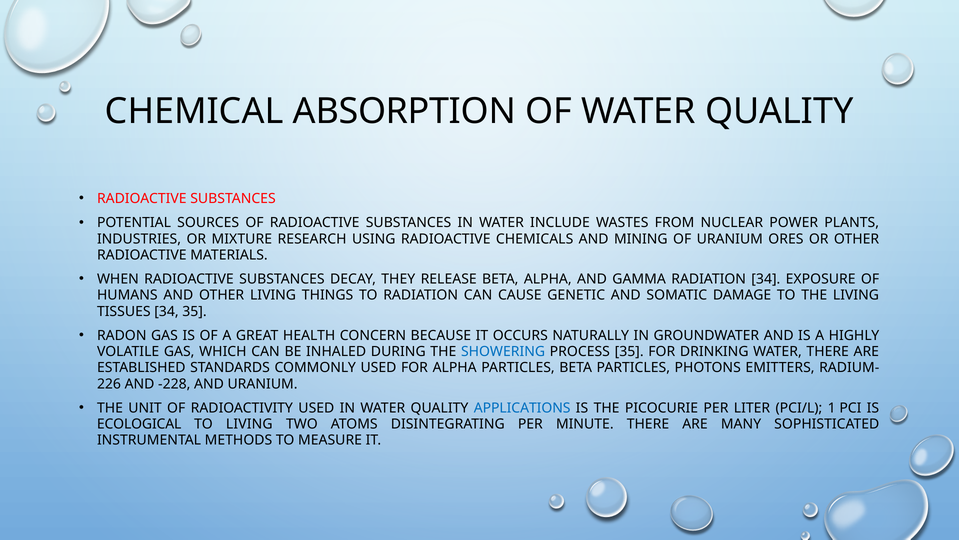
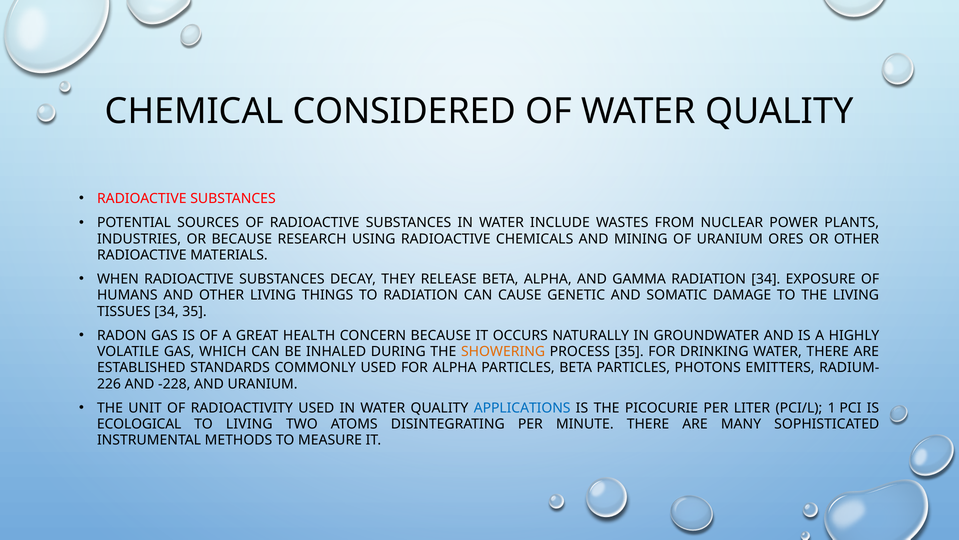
ABSORPTION: ABSORPTION -> CONSIDERED
OR MIXTURE: MIXTURE -> BECAUSE
SHOWERING colour: blue -> orange
